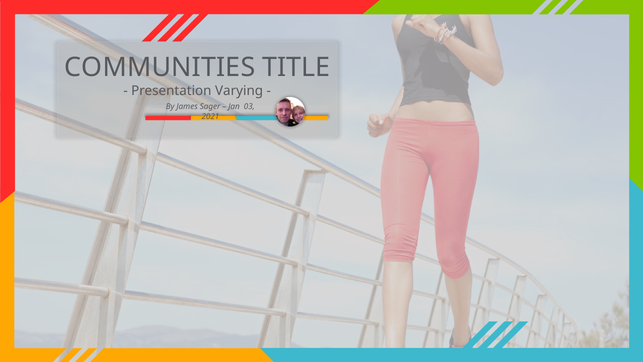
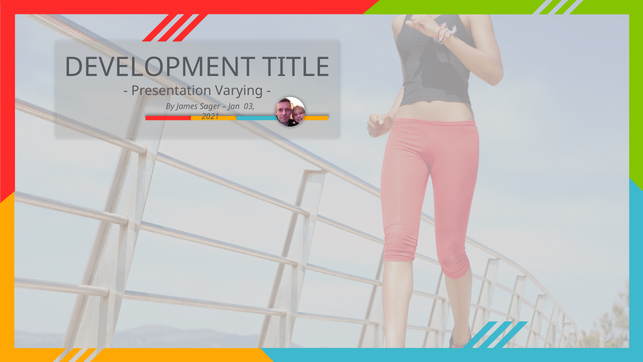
COMMUNITIES: COMMUNITIES -> DEVELOPMENT
